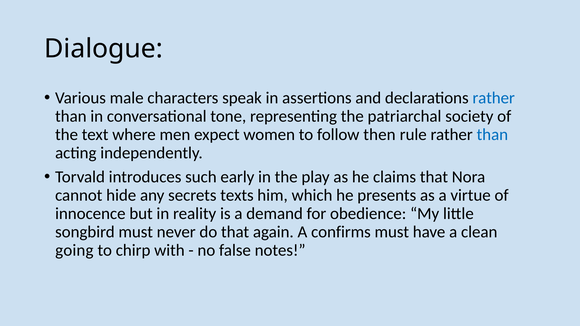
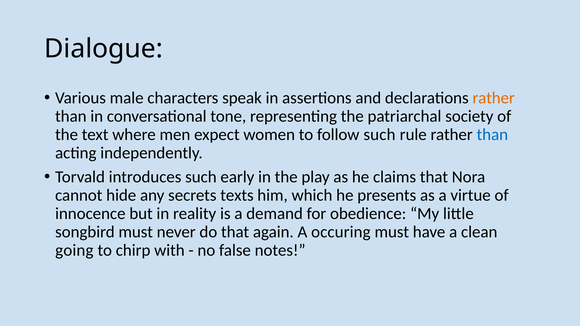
rather at (494, 98) colour: blue -> orange
follow then: then -> such
confirms: confirms -> occuring
